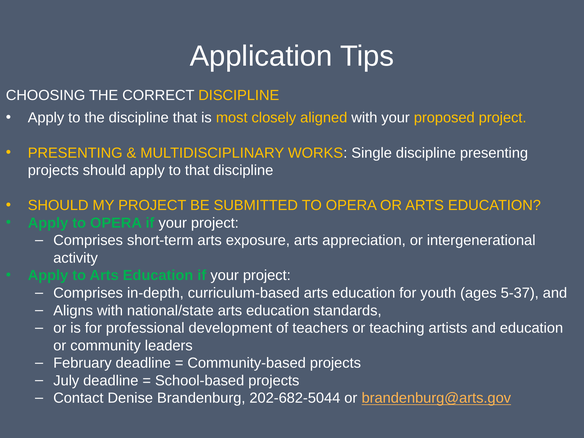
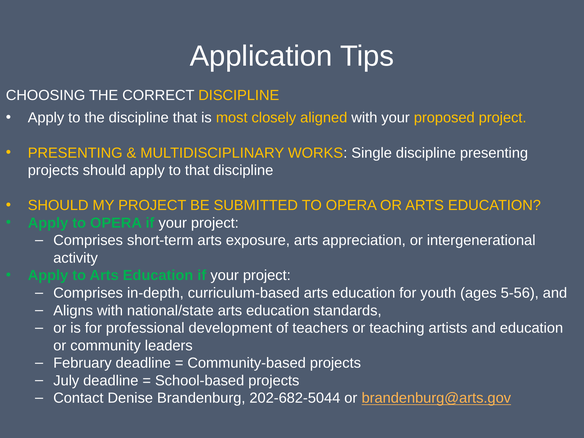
5-37: 5-37 -> 5-56
